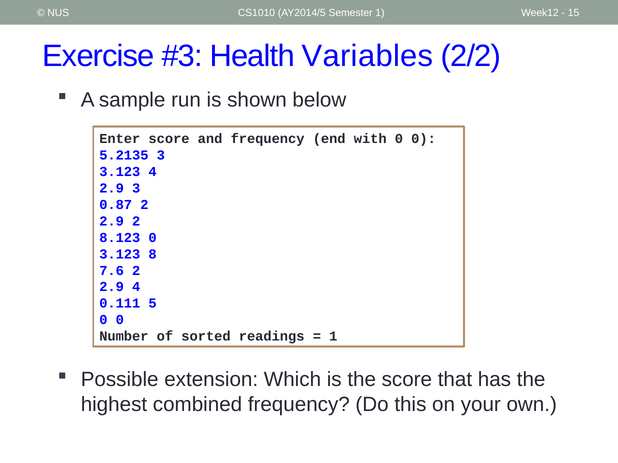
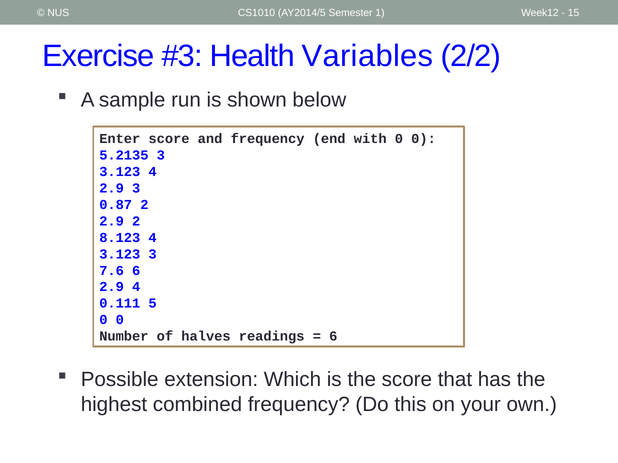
8.123 0: 0 -> 4
3.123 8: 8 -> 3
7.6 2: 2 -> 6
sorted: sorted -> halves
1 at (333, 337): 1 -> 6
